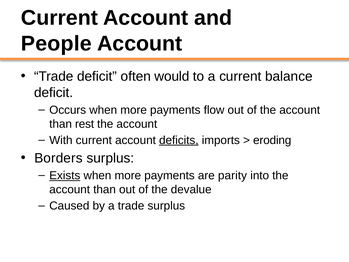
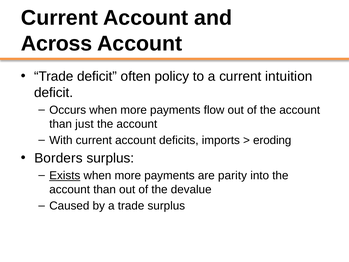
People: People -> Across
would: would -> policy
balance: balance -> intuition
rest: rest -> just
deficits underline: present -> none
